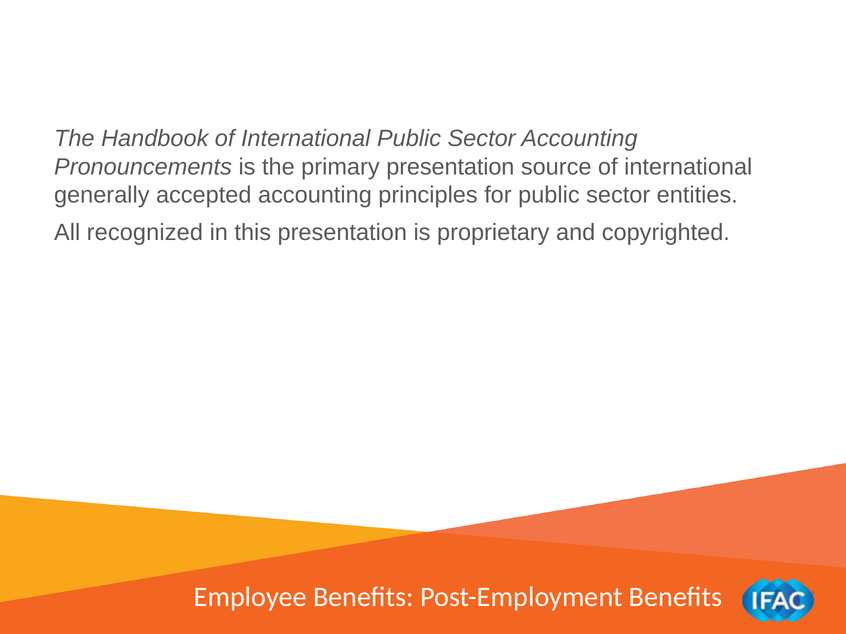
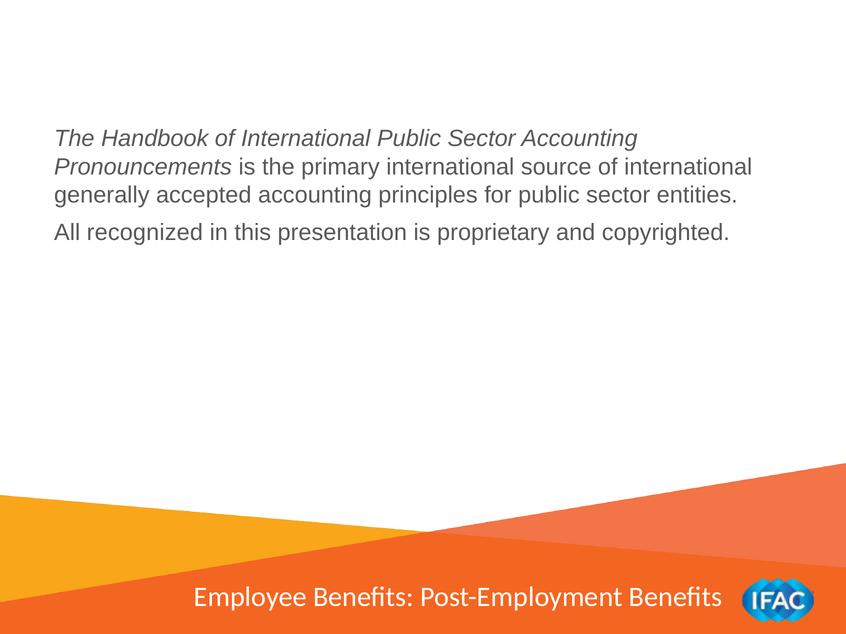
primary presentation: presentation -> international
